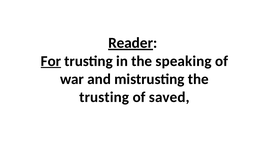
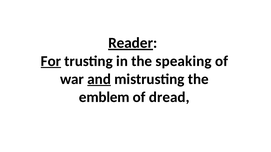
and underline: none -> present
trusting at (104, 97): trusting -> emblem
saved: saved -> dread
